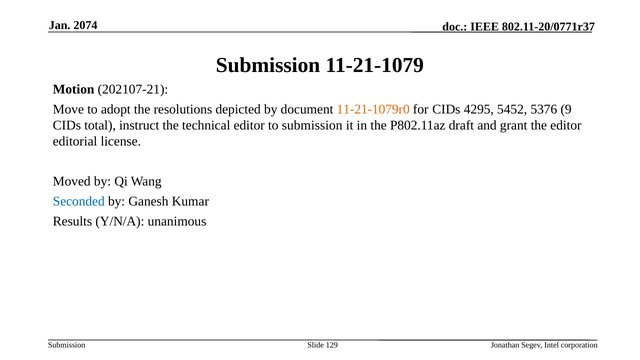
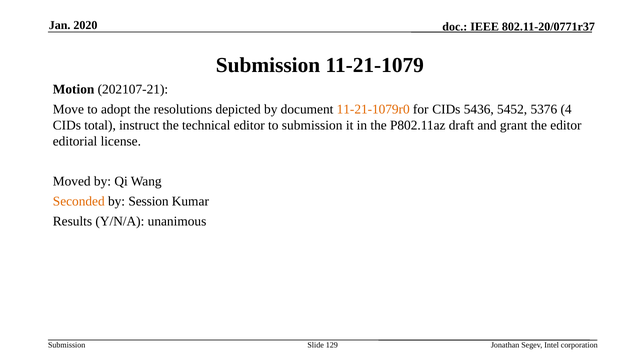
2074: 2074 -> 2020
4295: 4295 -> 5436
9: 9 -> 4
Seconded colour: blue -> orange
Ganesh: Ganesh -> Session
